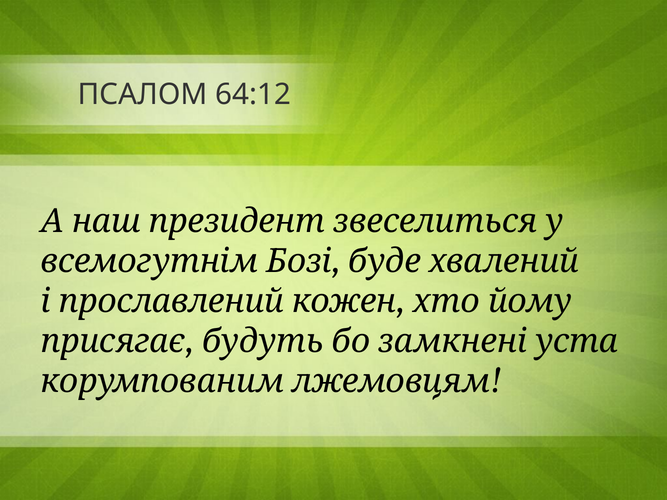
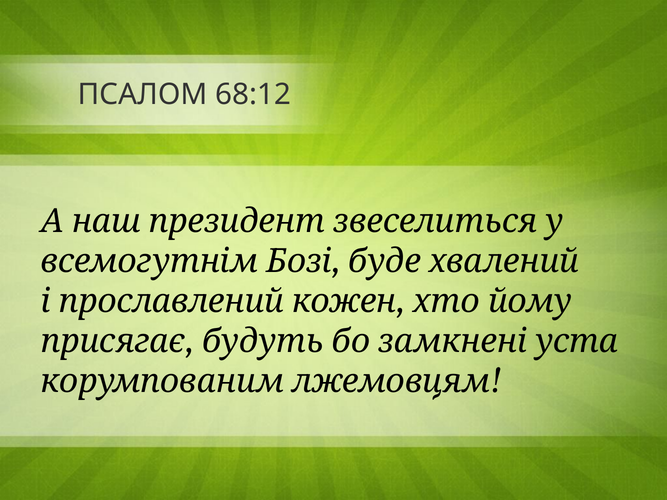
64:12: 64:12 -> 68:12
